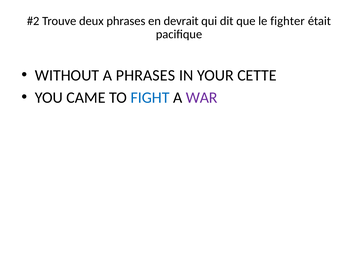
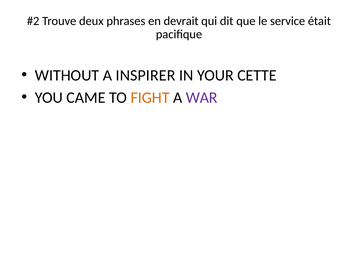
fighter: fighter -> service
A PHRASES: PHRASES -> INSPIRER
FIGHT colour: blue -> orange
